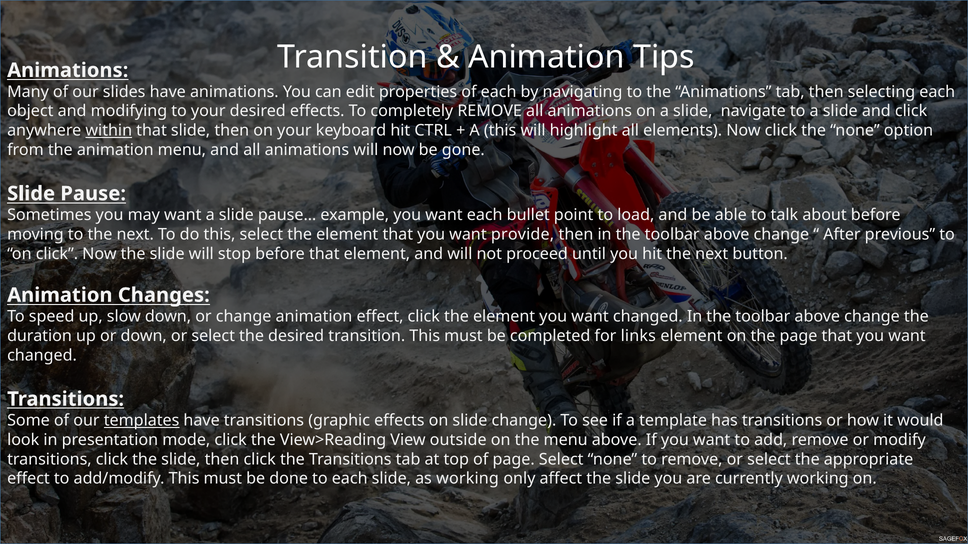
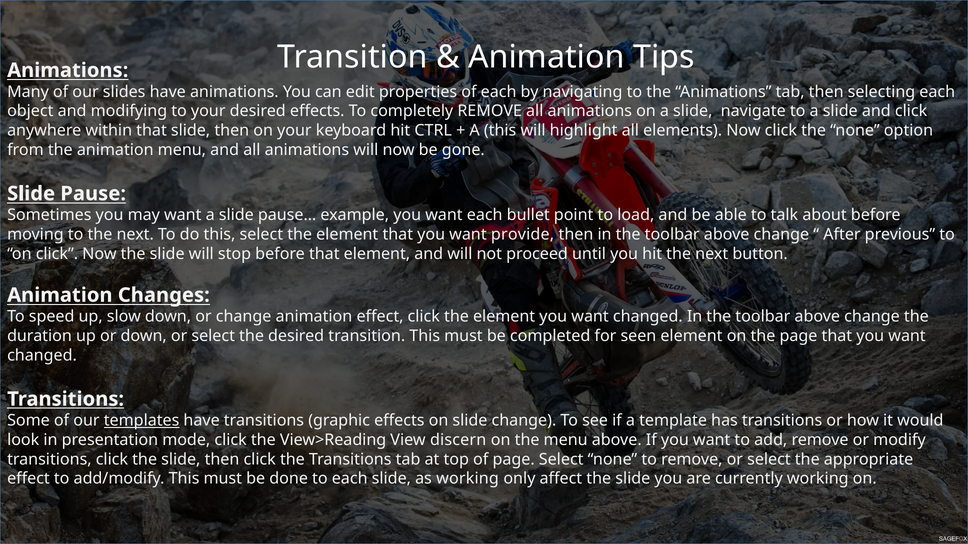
within underline: present -> none
links: links -> seen
outside: outside -> discern
